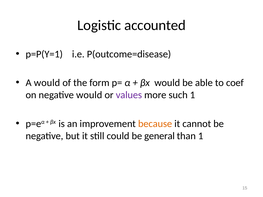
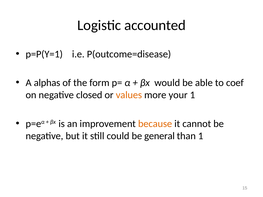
A would: would -> alphas
negative would: would -> closed
values colour: purple -> orange
such: such -> your
